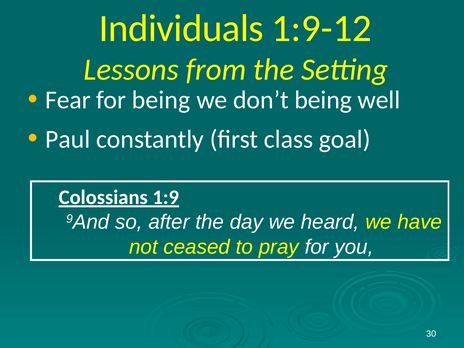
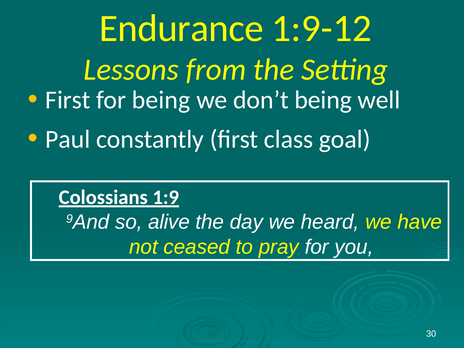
Individuals: Individuals -> Endurance
Fear at (68, 100): Fear -> First
after: after -> alive
